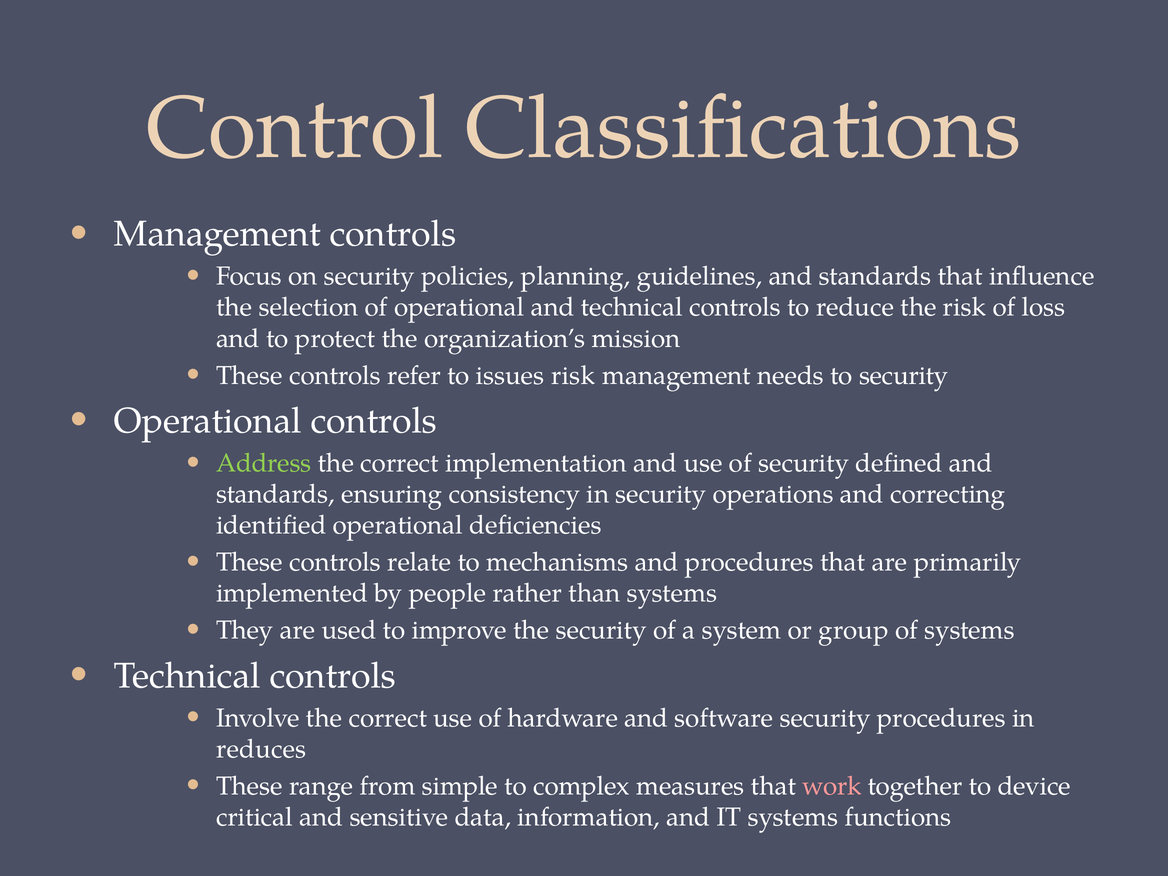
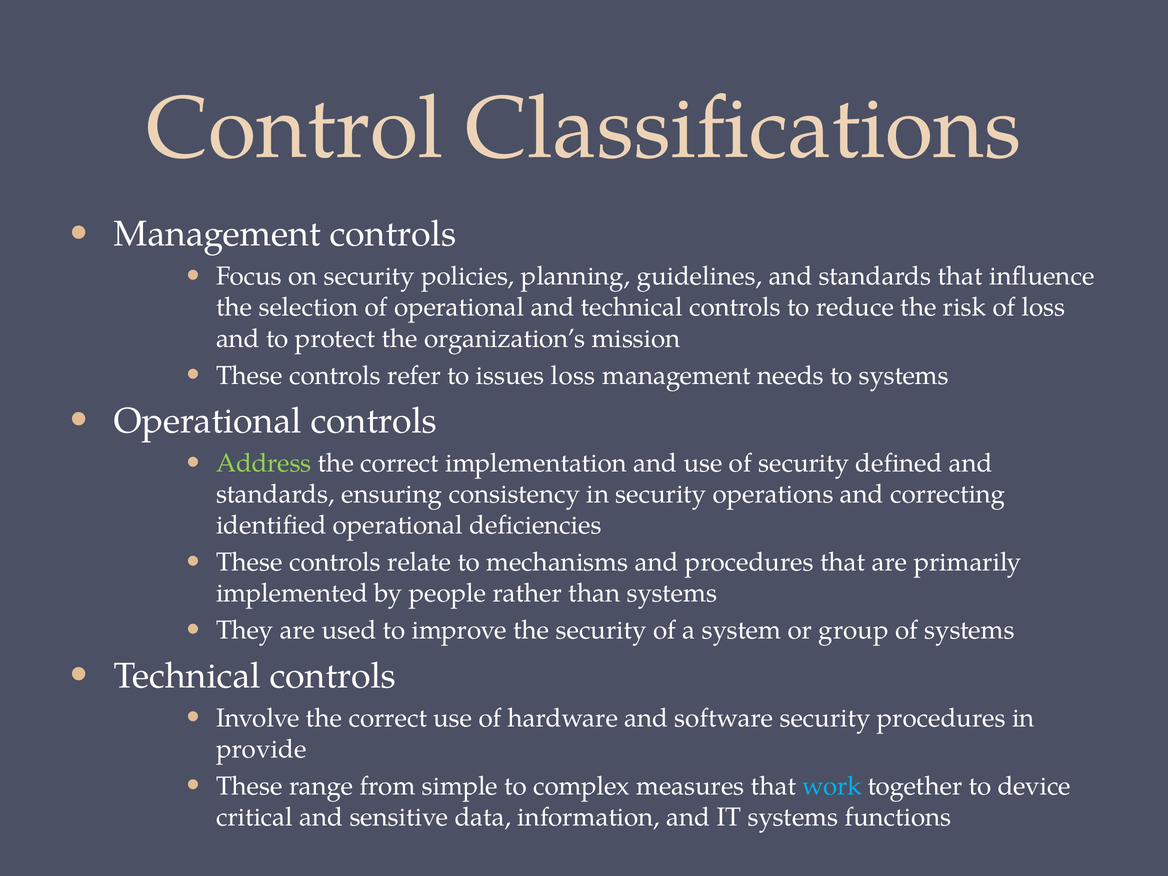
issues risk: risk -> loss
to security: security -> systems
reduces: reduces -> provide
work colour: pink -> light blue
